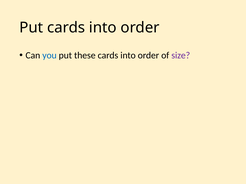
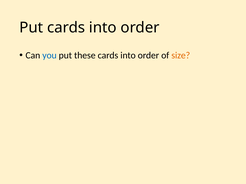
size colour: purple -> orange
